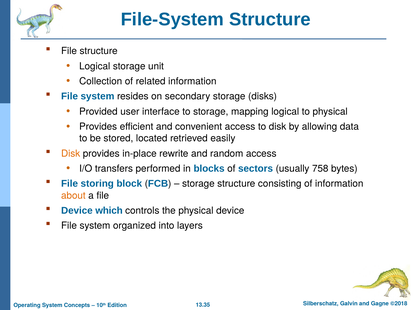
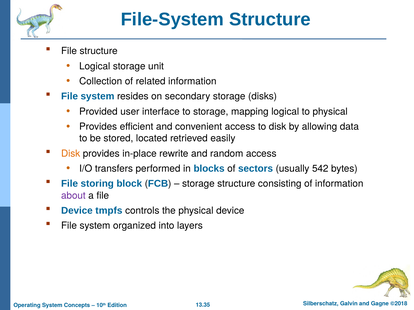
758: 758 -> 542
about colour: orange -> purple
which: which -> tmpfs
